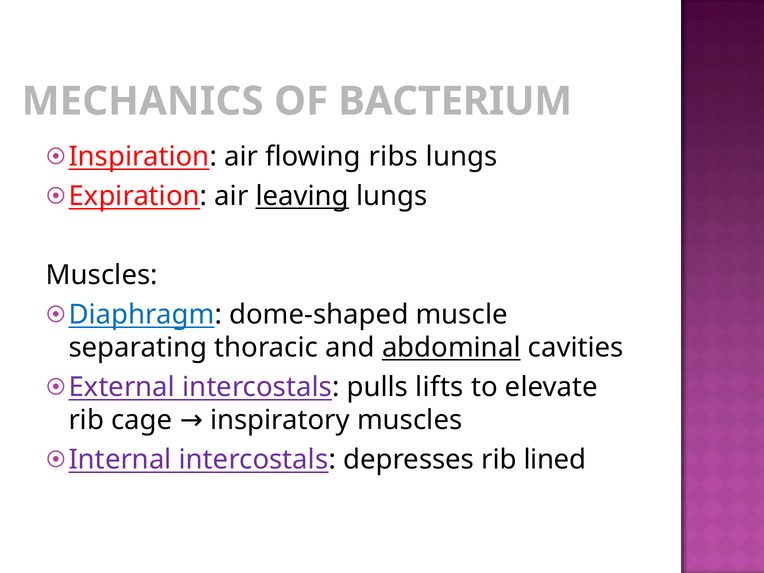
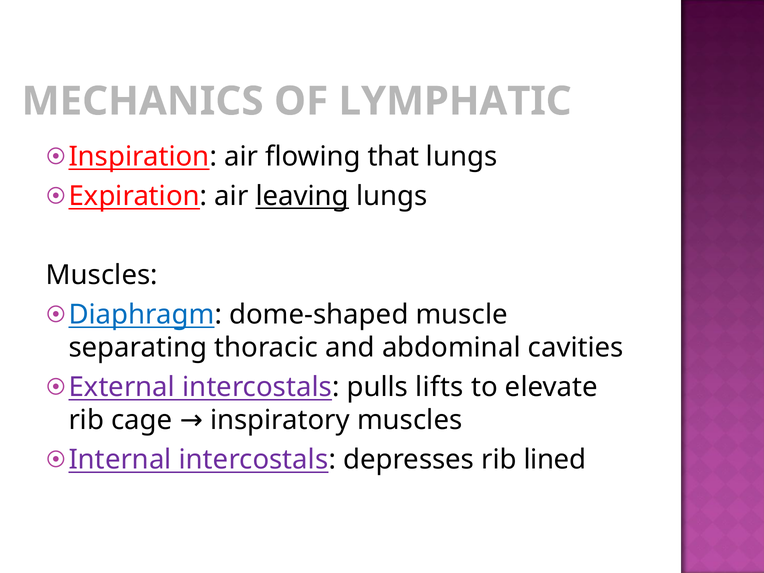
BACTERIUM: BACTERIUM -> LYMPHATIC
ribs: ribs -> that
abdominal underline: present -> none
